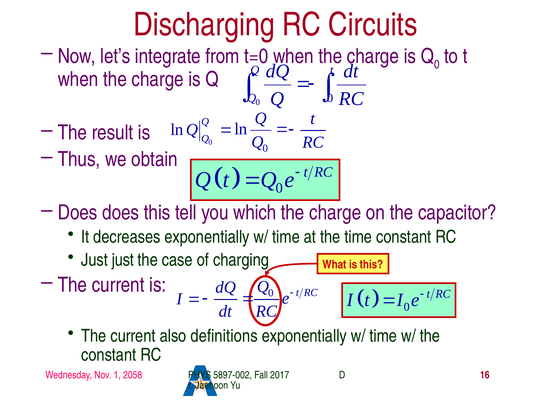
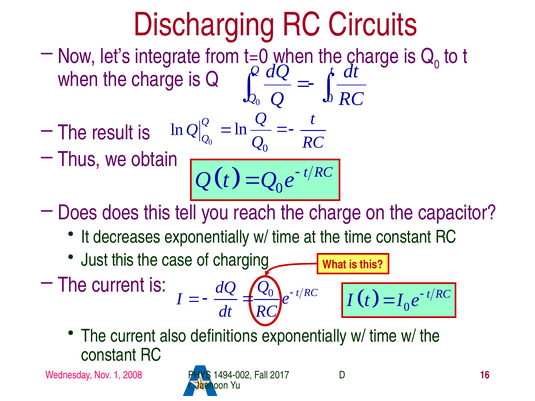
which: which -> reach
Just just: just -> this
2058: 2058 -> 2008
5897-002: 5897-002 -> 1494-002
